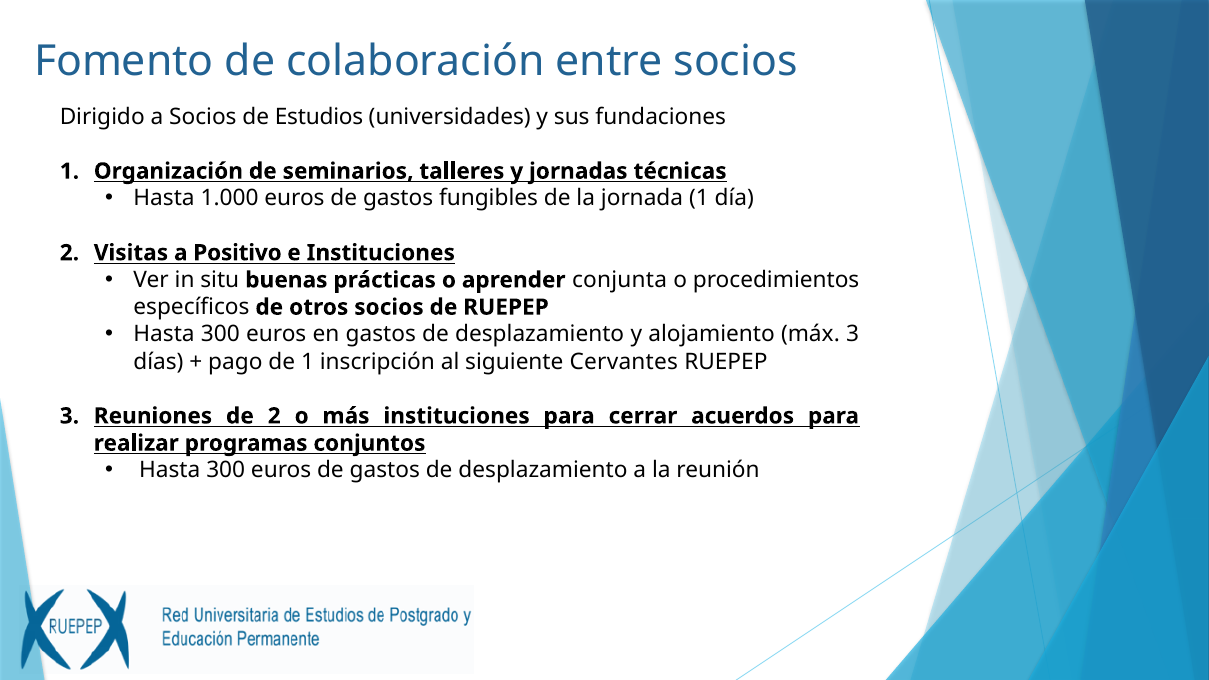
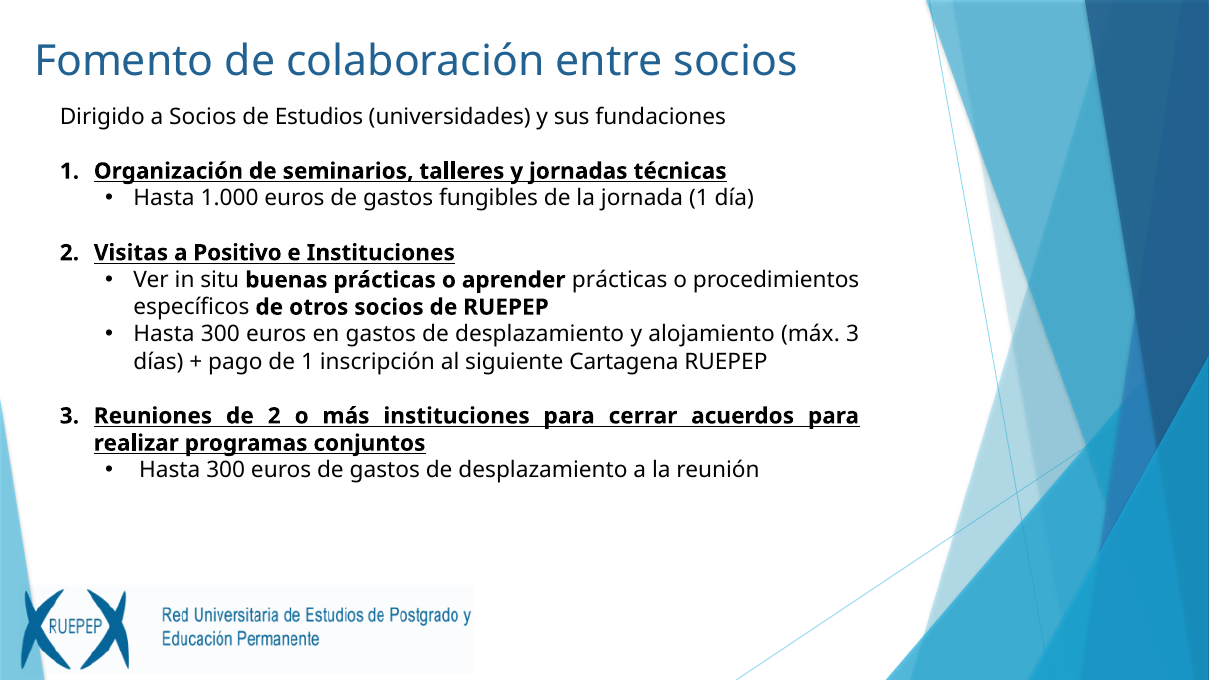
aprender conjunta: conjunta -> prácticas
Cervantes: Cervantes -> Cartagena
